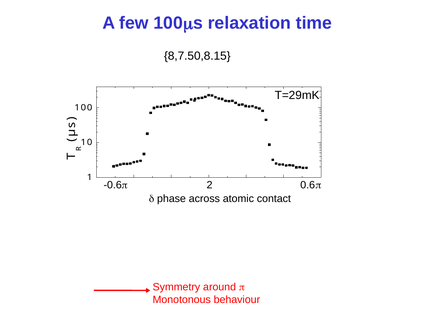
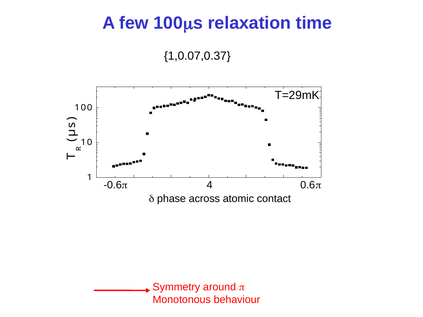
8,7.50,8.15: 8,7.50,8.15 -> 1,0.07,0.37
2: 2 -> 4
